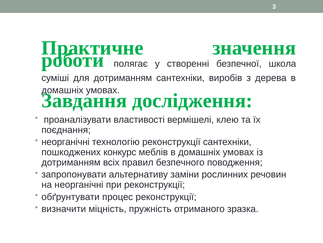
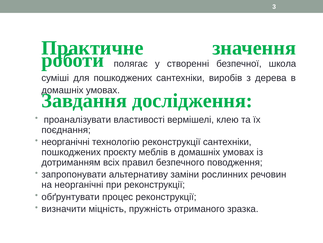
для дотриманням: дотриманням -> пошкоджених
конкурс: конкурс -> проєкту
